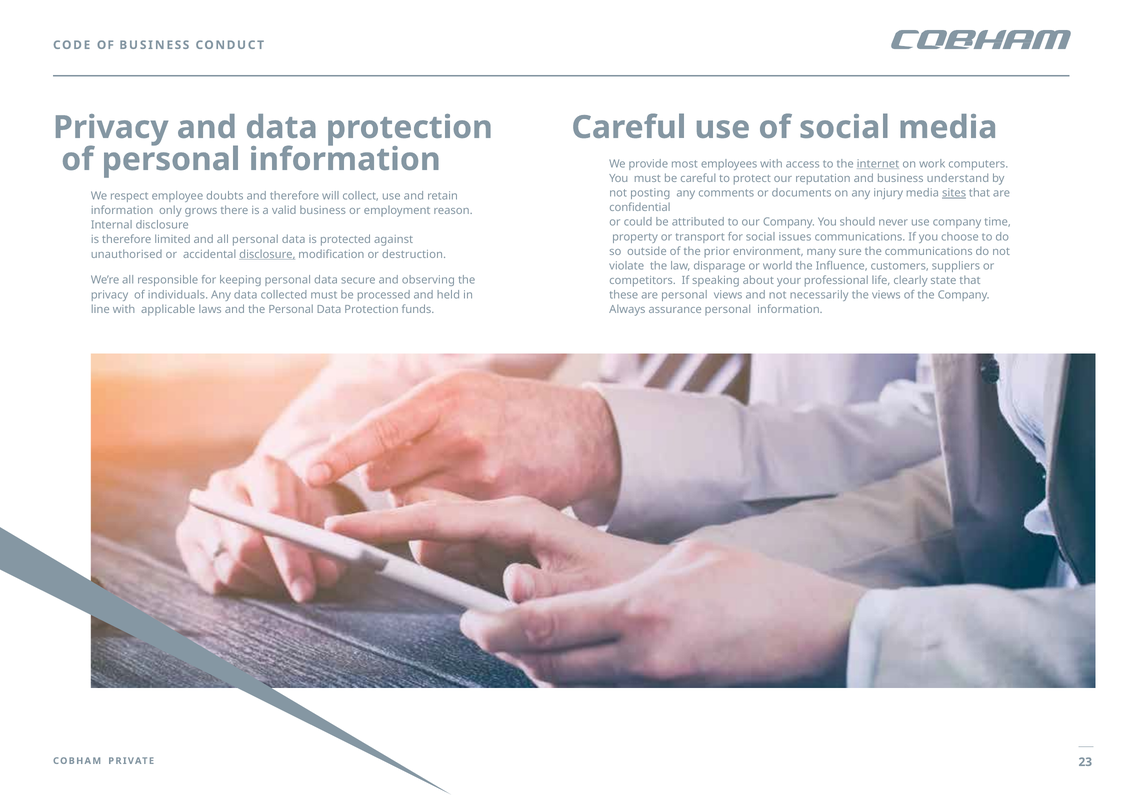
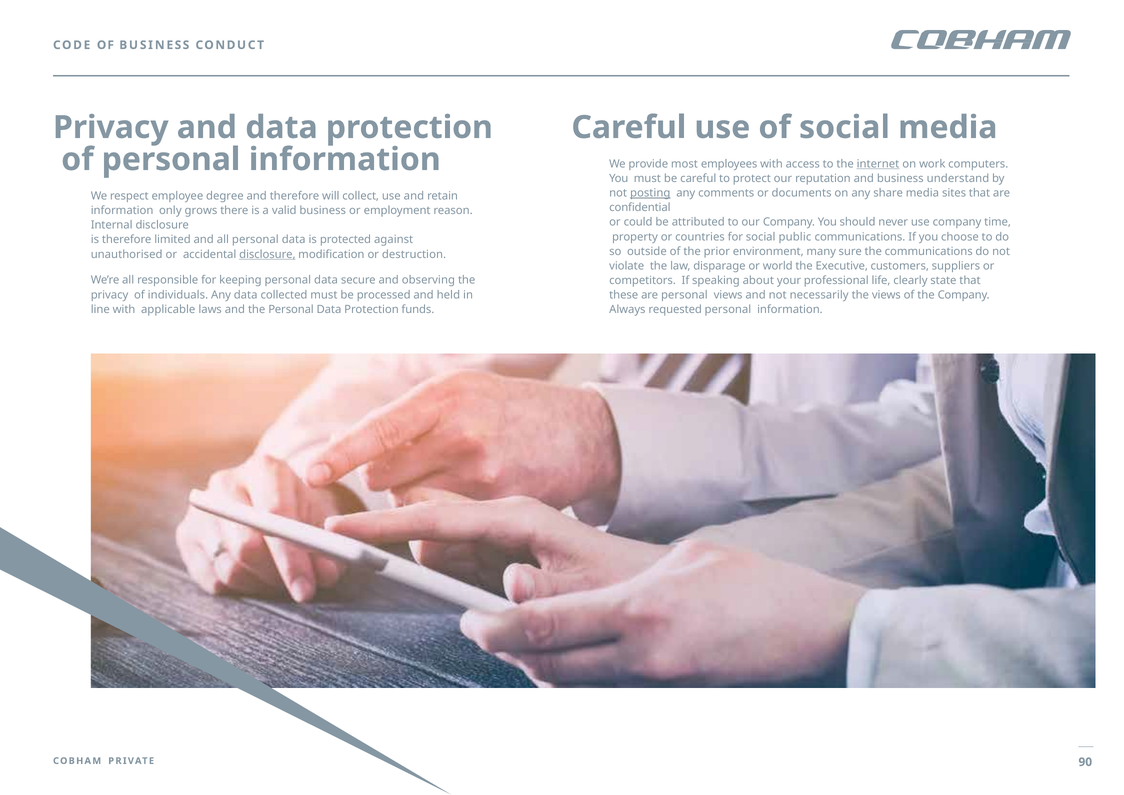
posting underline: none -> present
injury: injury -> share
sites underline: present -> none
doubts: doubts -> degree
transport: transport -> countries
issues: issues -> public
Influence: Influence -> Executive
assurance: assurance -> requested
23: 23 -> 90
